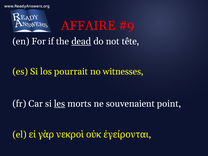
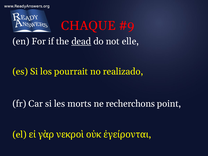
AFFAIRE: AFFAIRE -> CHAQUE
tête: tête -> elle
witnesses: witnesses -> realizado
les underline: present -> none
souvenaient: souvenaient -> recherchons
